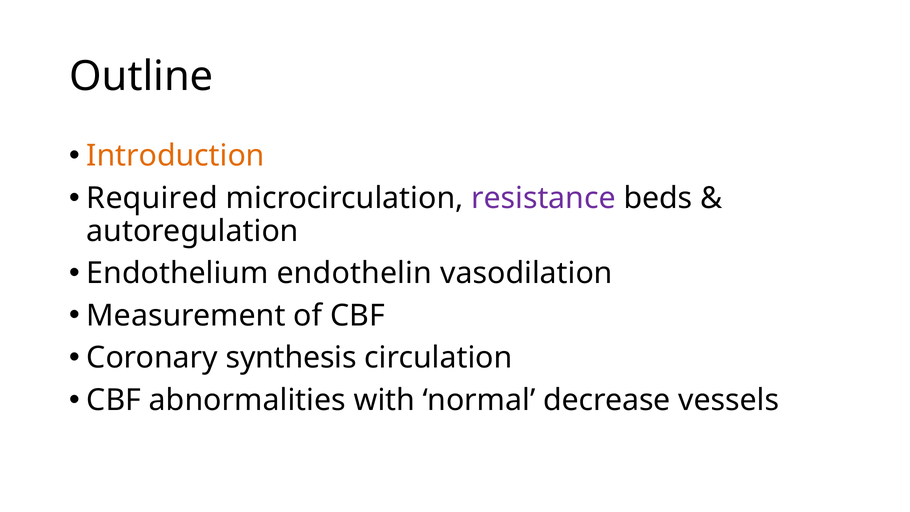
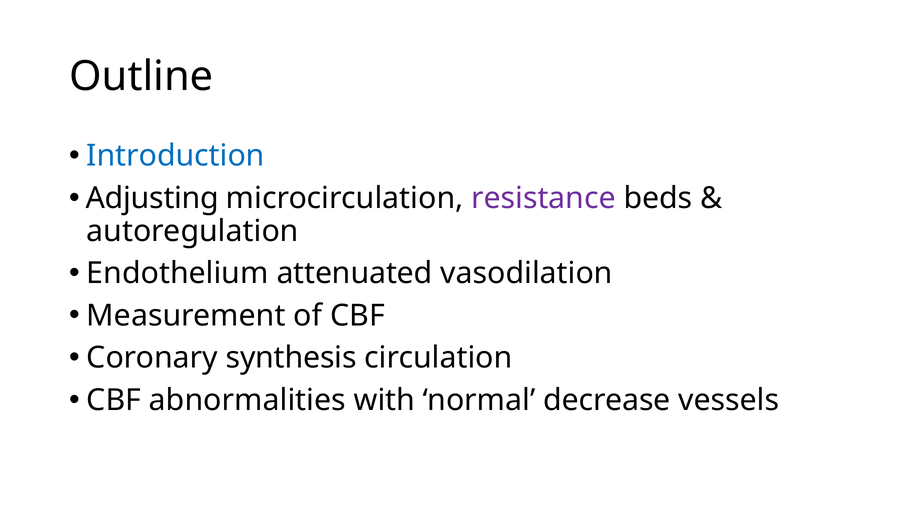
Introduction colour: orange -> blue
Required: Required -> Adjusting
endothelin: endothelin -> attenuated
